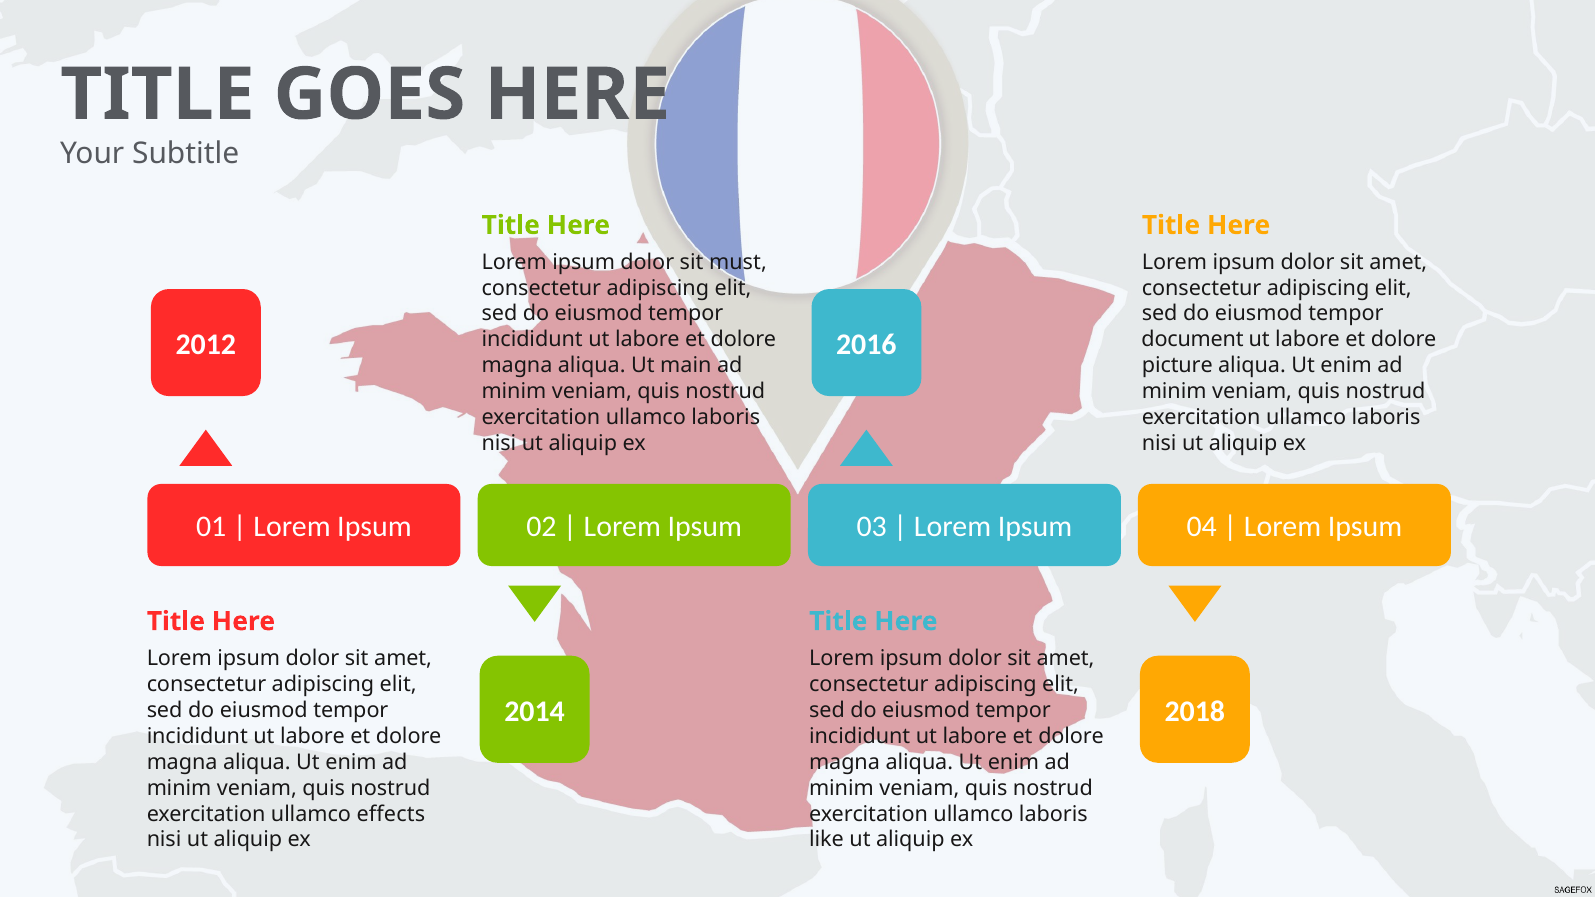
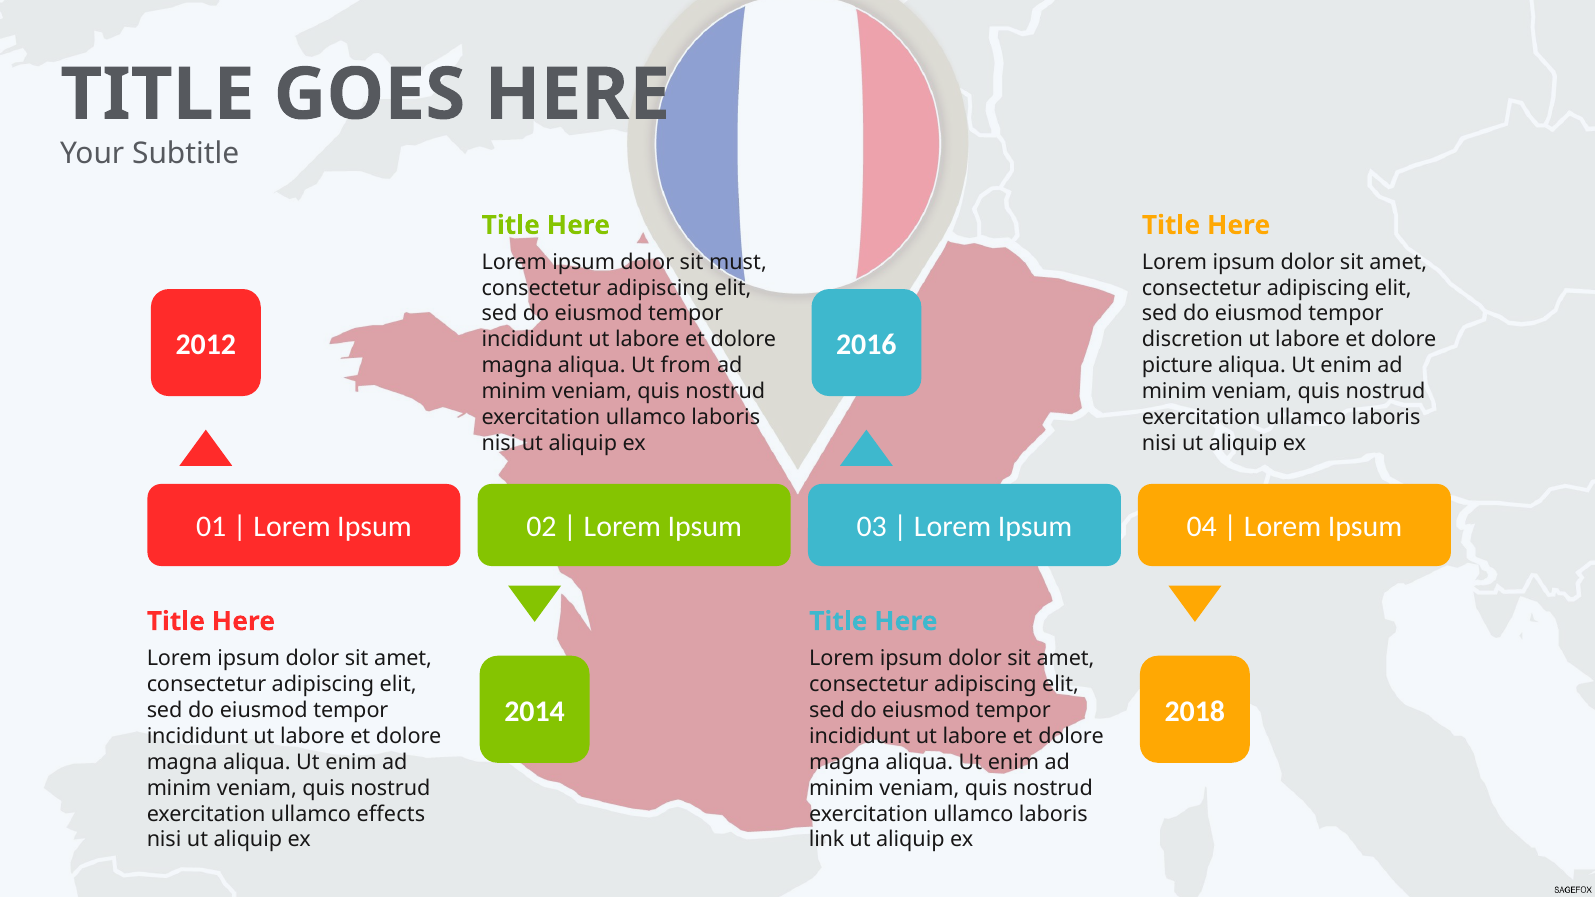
document: document -> discretion
main: main -> from
like: like -> link
